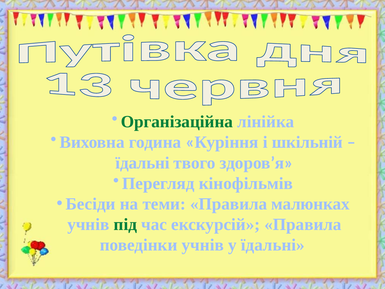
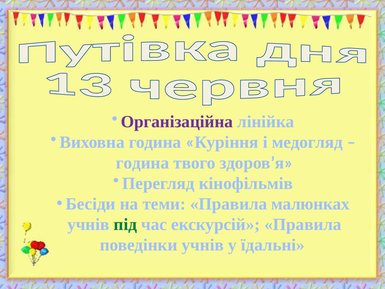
Організаційна colour: green -> purple
шкільній: шкільній -> медогляд
їдальні at (143, 163): їдальні -> година
